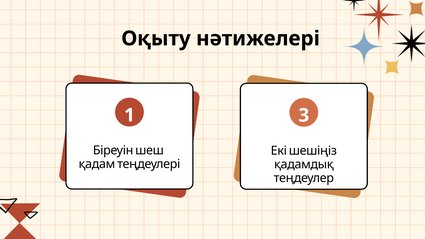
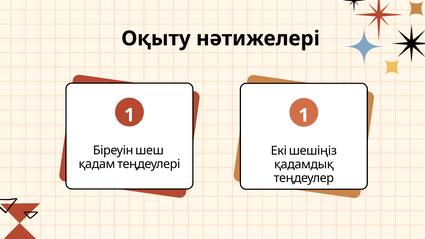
1 3: 3 -> 1
